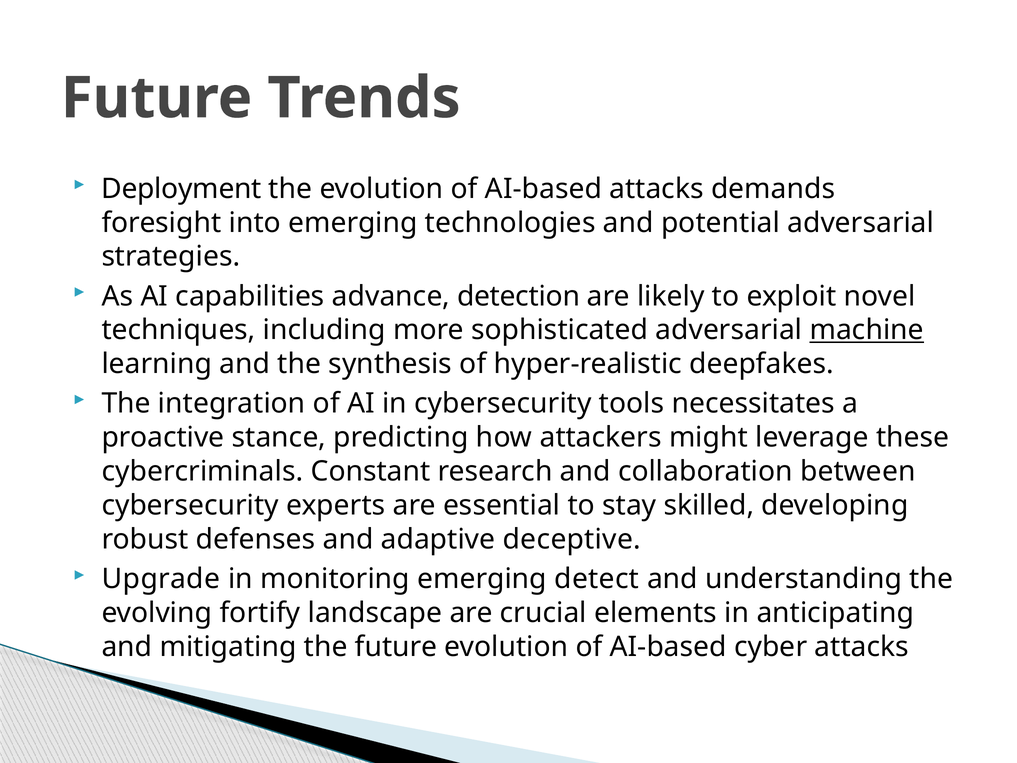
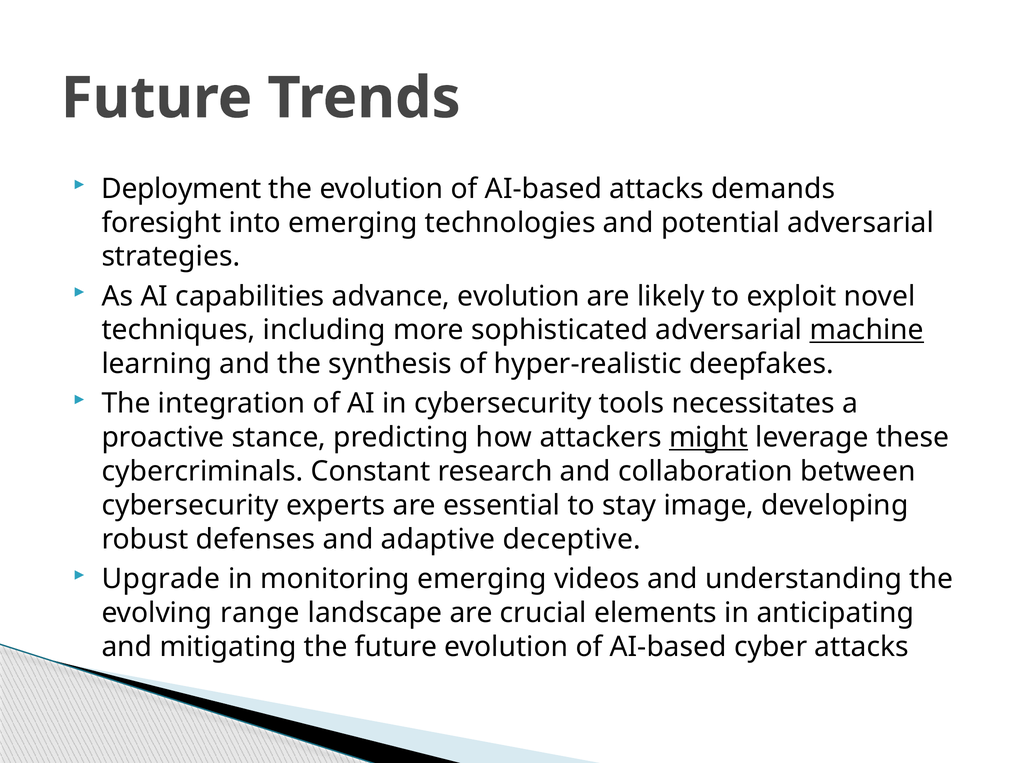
advance detection: detection -> evolution
might underline: none -> present
skilled: skilled -> image
detect: detect -> videos
fortify: fortify -> range
